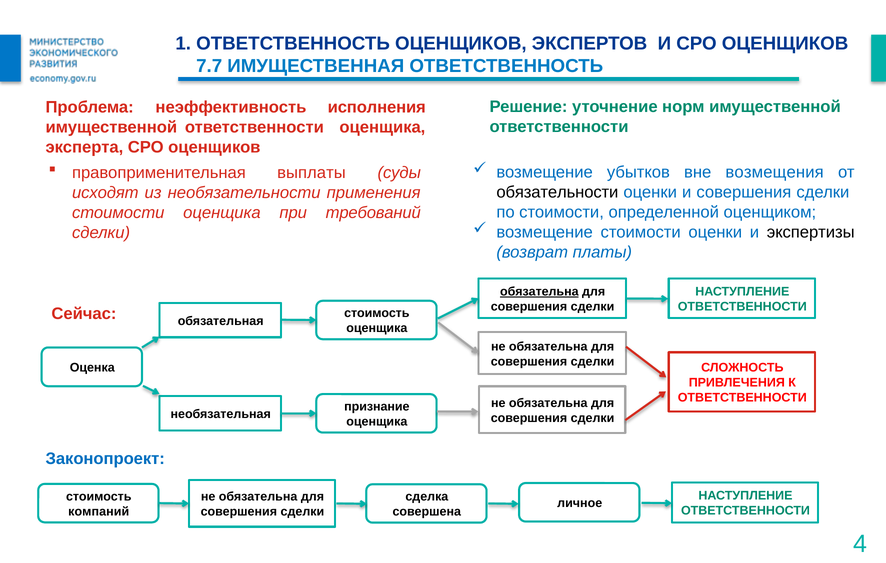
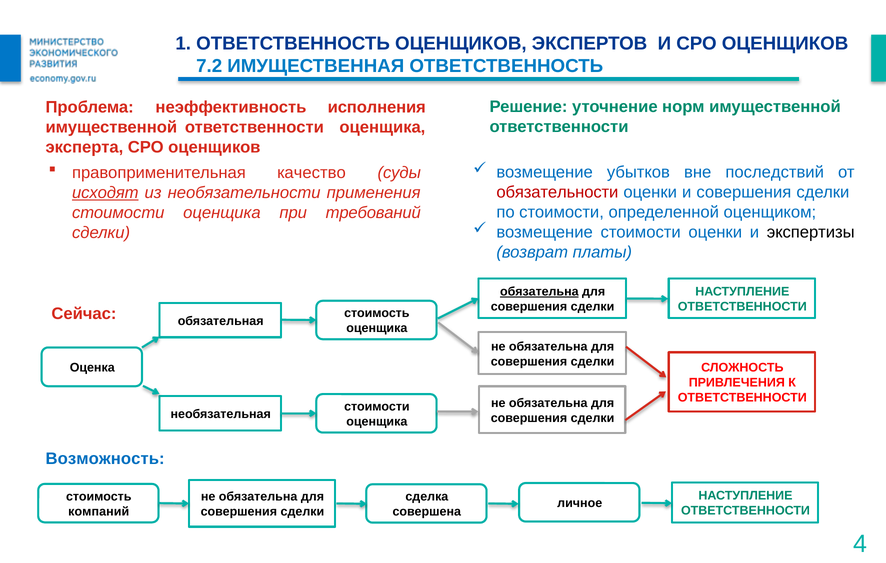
7.7: 7.7 -> 7.2
возмещения: возмещения -> последствий
выплаты: выплаты -> качество
обязательности colour: black -> red
исходят underline: none -> present
признание at (377, 406): признание -> стоимости
Законопроект: Законопроект -> Возможность
